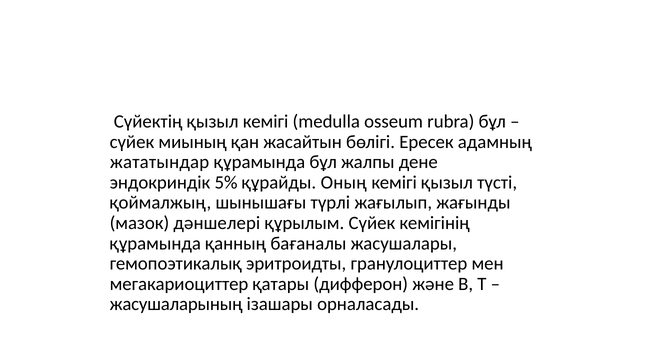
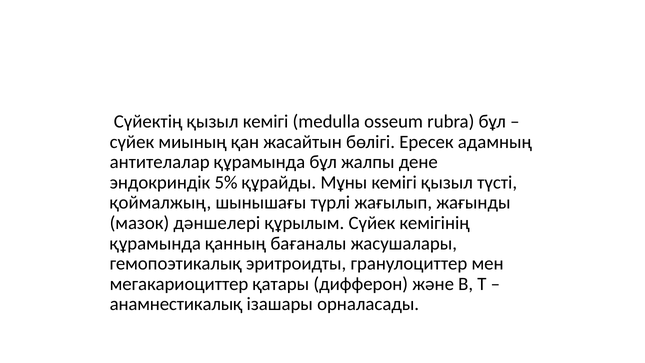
жататындар: жататындар -> антителалар
Оның: Оның -> Мұны
жасушаларының: жасушаларының -> анамнестикалық
